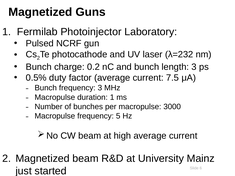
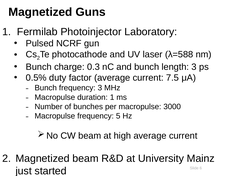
λ=232: λ=232 -> λ=588
0.2: 0.2 -> 0.3
